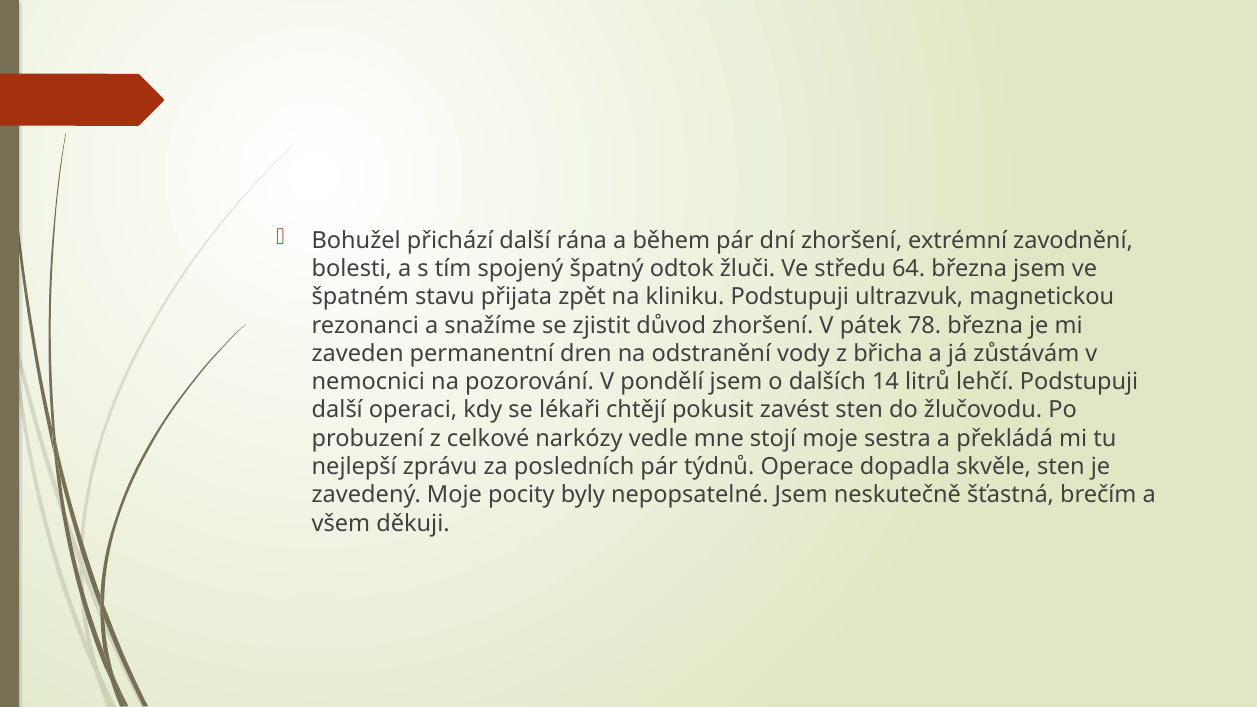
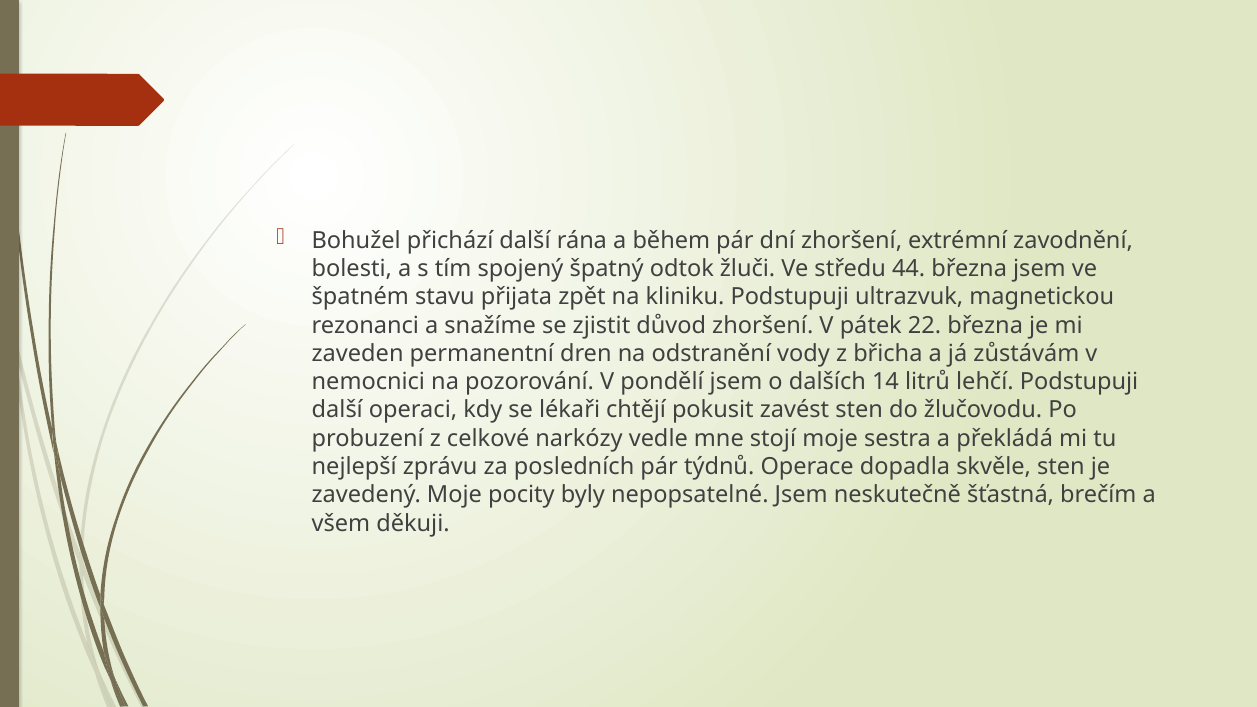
64: 64 -> 44
78: 78 -> 22
